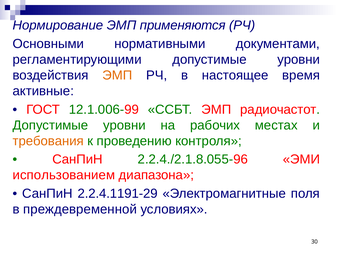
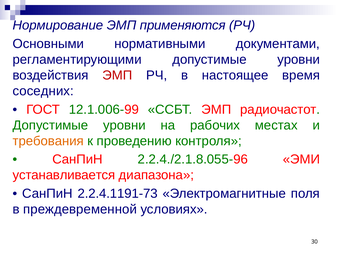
ЭМП at (117, 75) colour: orange -> red
активные: активные -> соседних
использованием: использованием -> устанавливается
2.2.4.1191-29: 2.2.4.1191-29 -> 2.2.4.1191-73
